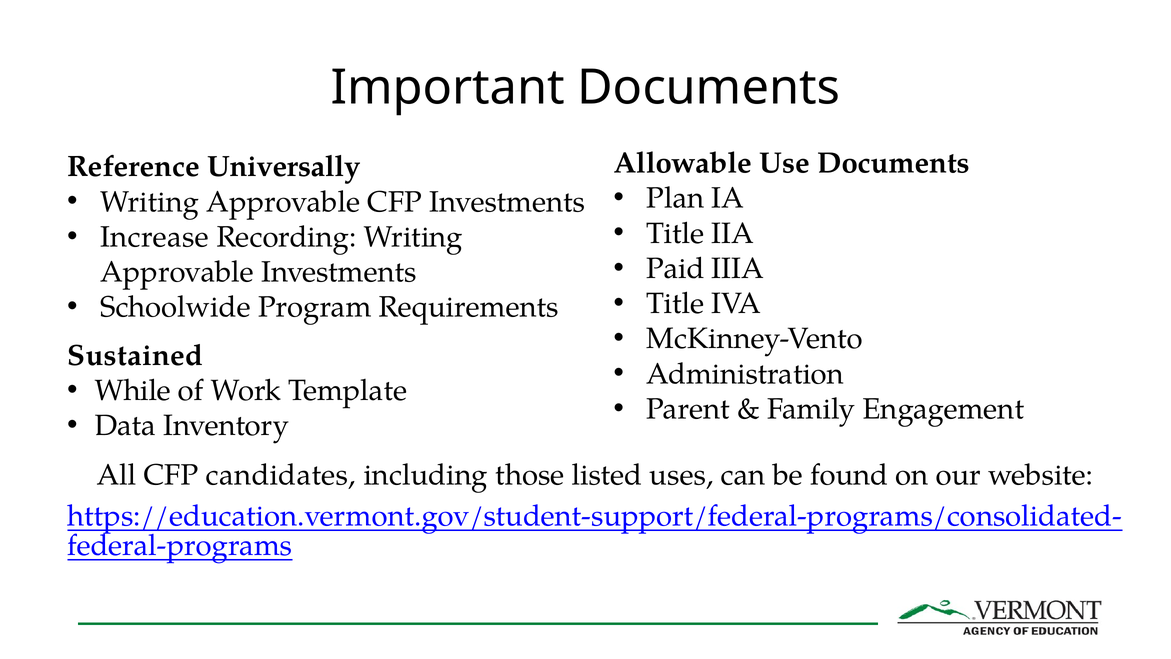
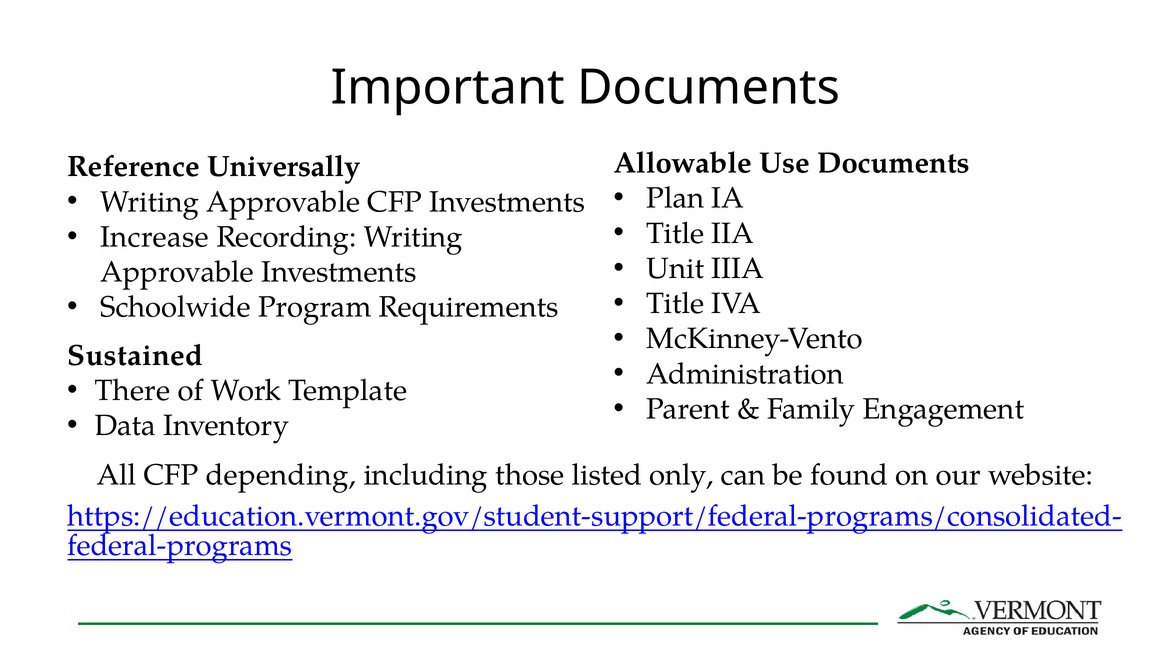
Paid: Paid -> Unit
While: While -> There
candidates: candidates -> depending
uses: uses -> only
